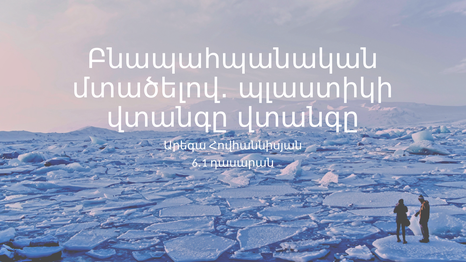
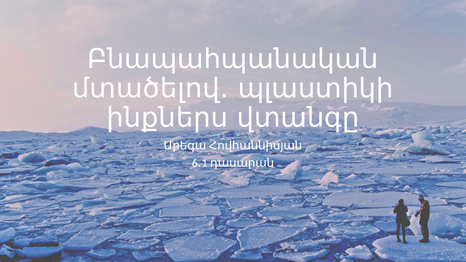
վտանգը at (167, 118): վտանգը -> ինքներս
